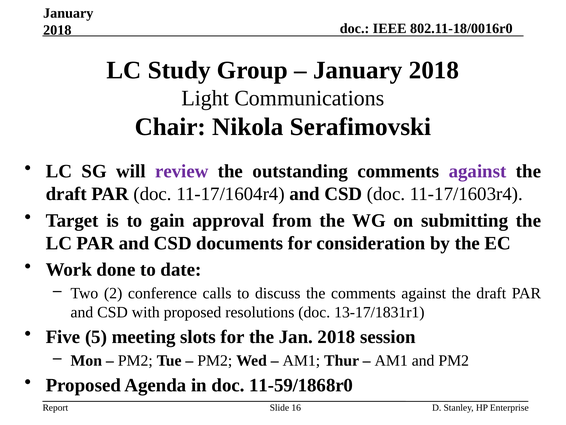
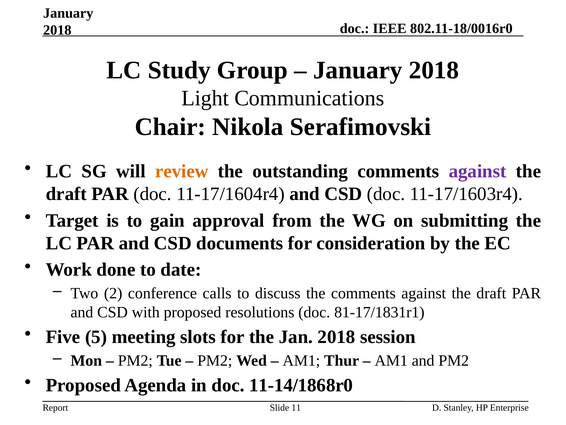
review colour: purple -> orange
13-17/1831r1: 13-17/1831r1 -> 81-17/1831r1
11-59/1868r0: 11-59/1868r0 -> 11-14/1868r0
16: 16 -> 11
